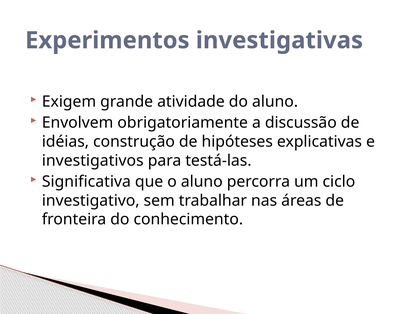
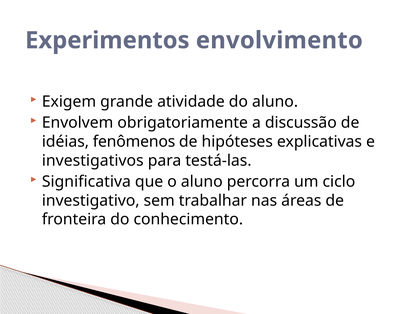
investigativas: investigativas -> envolvimento
construção: construção -> fenômenos
